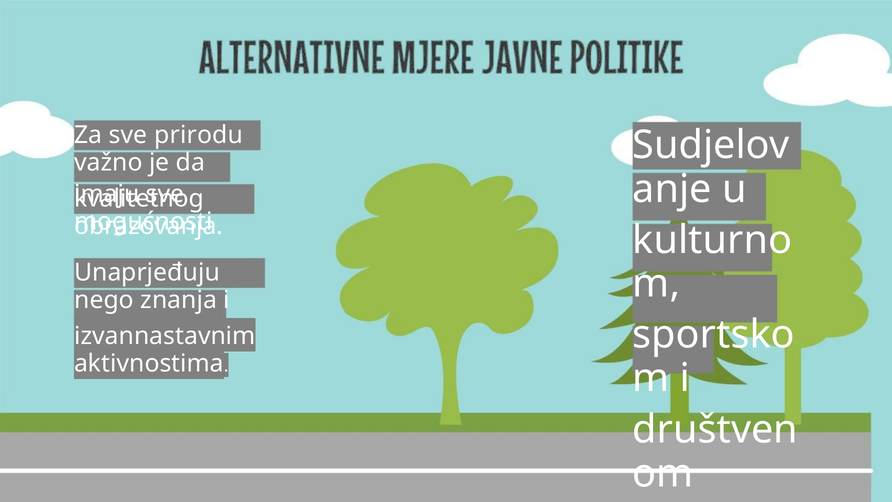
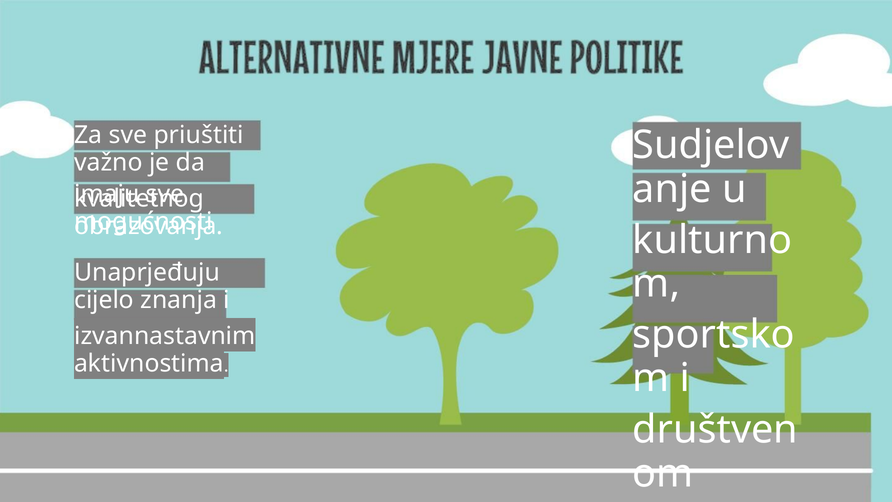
prirodu: prirodu -> priuštiti
nego: nego -> cijelo
